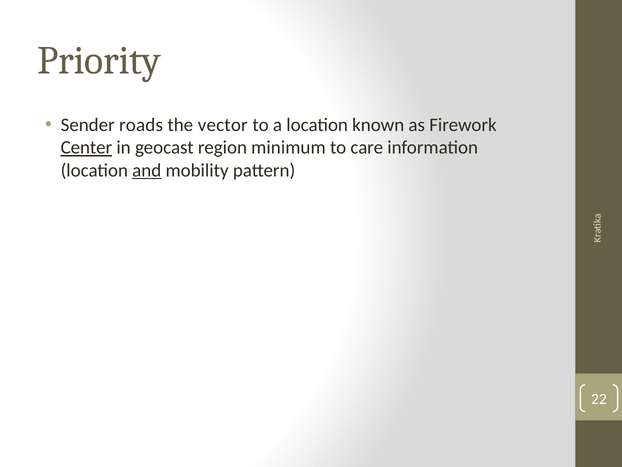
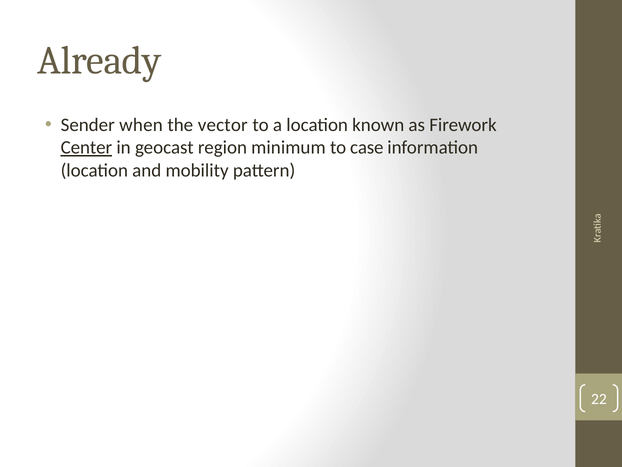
Priority: Priority -> Already
roads: roads -> when
care: care -> case
and underline: present -> none
